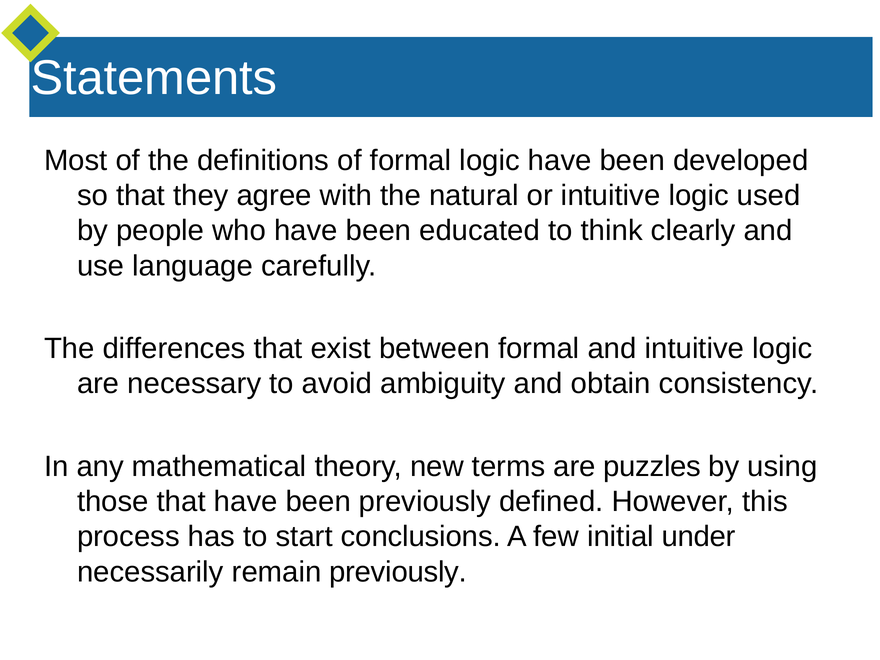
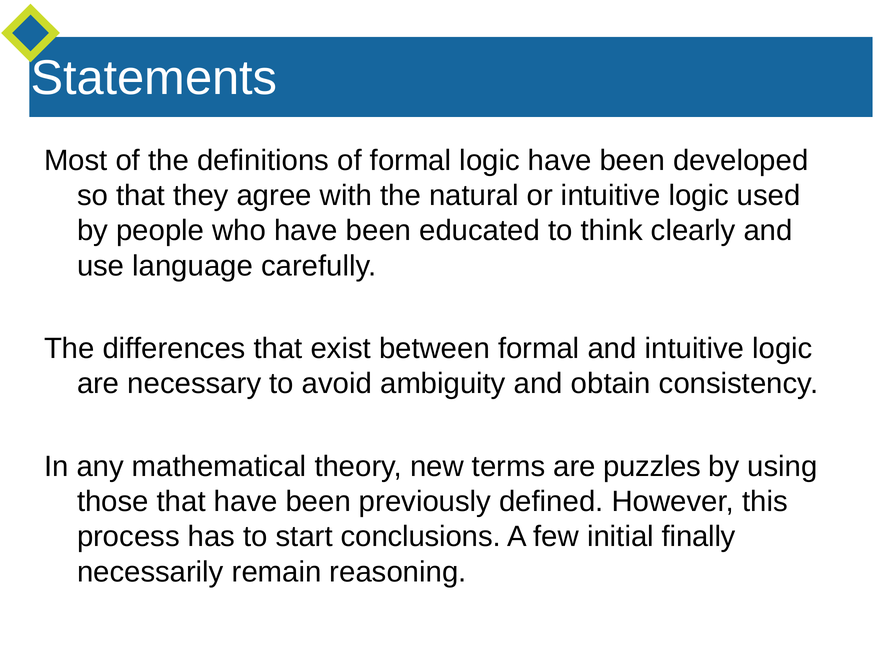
under: under -> finally
remain previously: previously -> reasoning
